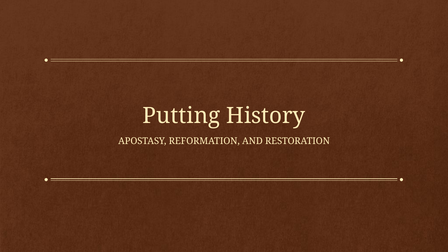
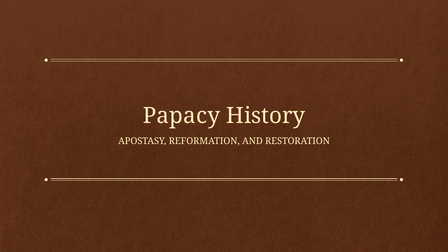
Putting: Putting -> Papacy
